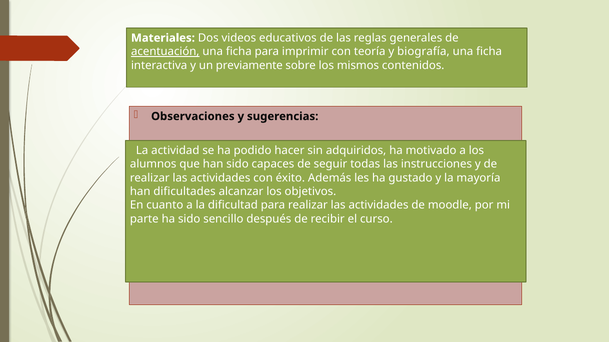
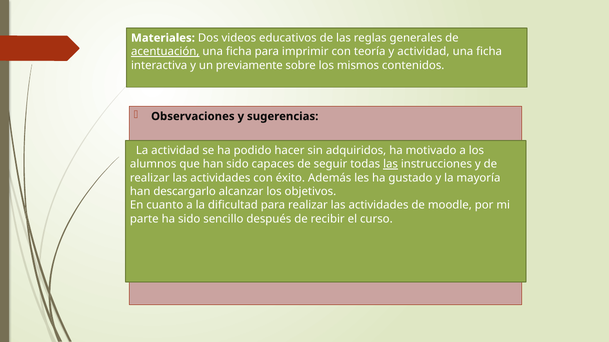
y biografía: biografía -> actividad
las at (391, 164) underline: none -> present
dificultades: dificultades -> descargarlo
